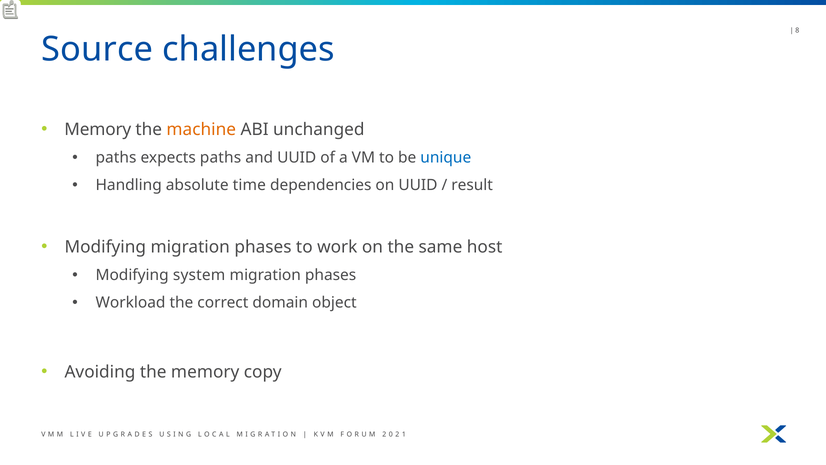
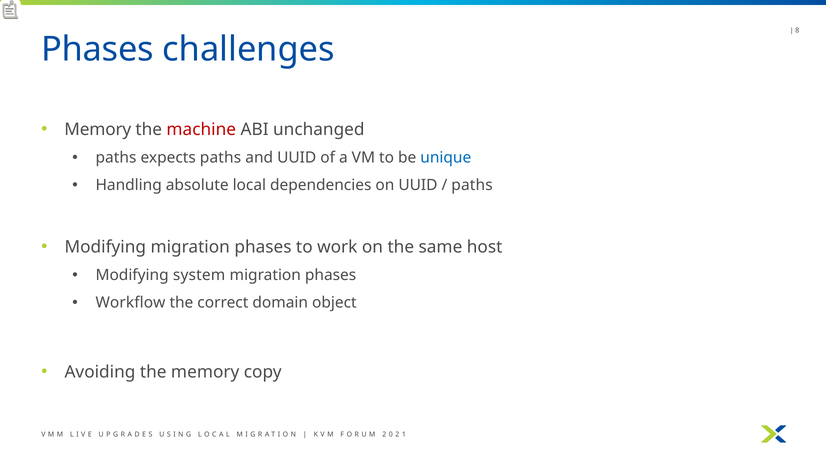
Source at (97, 49): Source -> Phases
machine colour: orange -> red
time: time -> local
result at (472, 185): result -> paths
Workload: Workload -> Workflow
